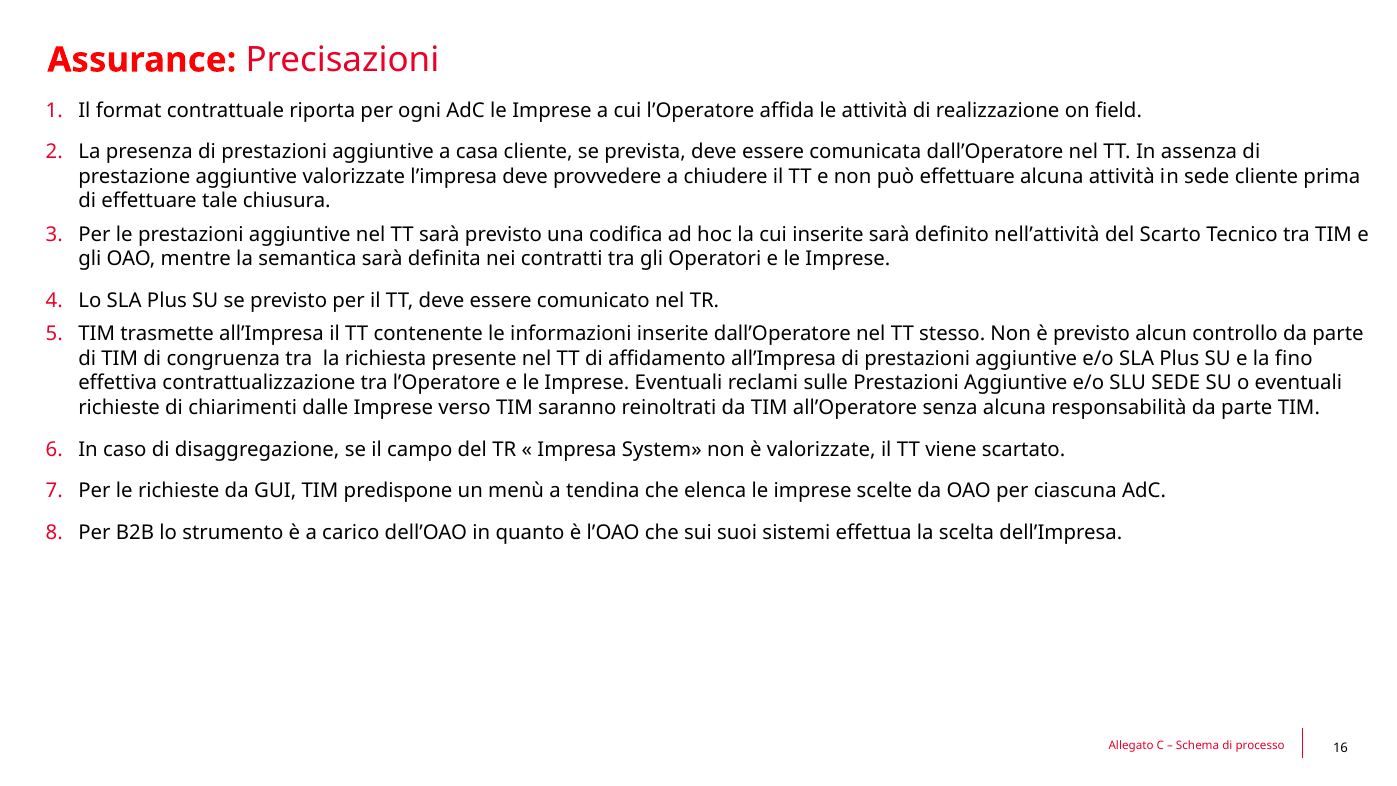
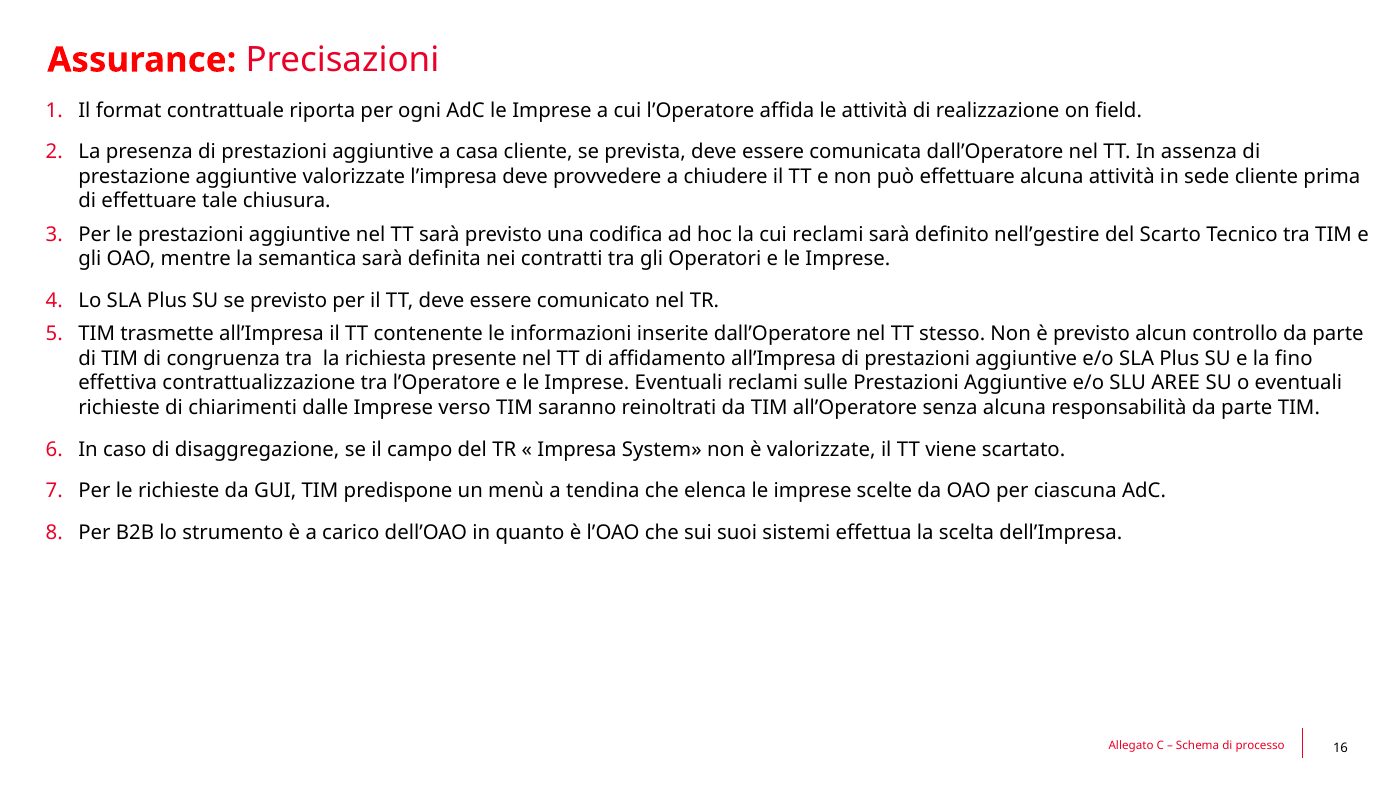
cui inserite: inserite -> reclami
nell’attività: nell’attività -> nell’gestire
SLU SEDE: SEDE -> AREE
